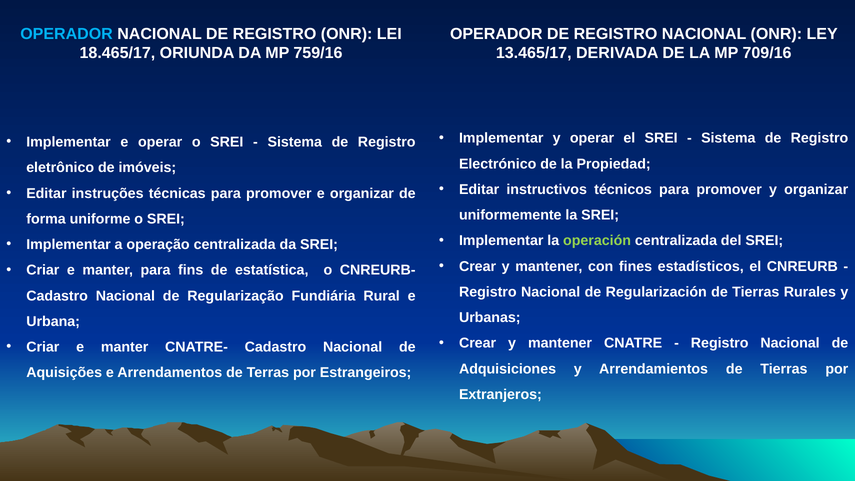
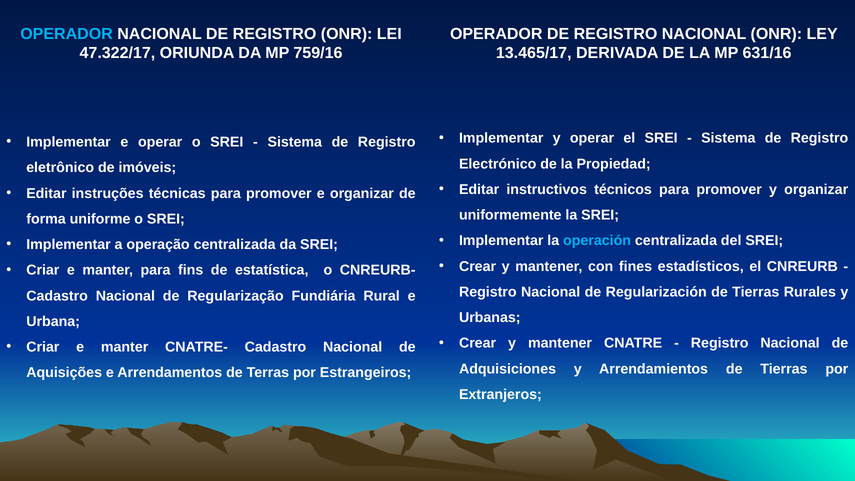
18.465/17: 18.465/17 -> 47.322/17
709/16: 709/16 -> 631/16
operación colour: light green -> light blue
